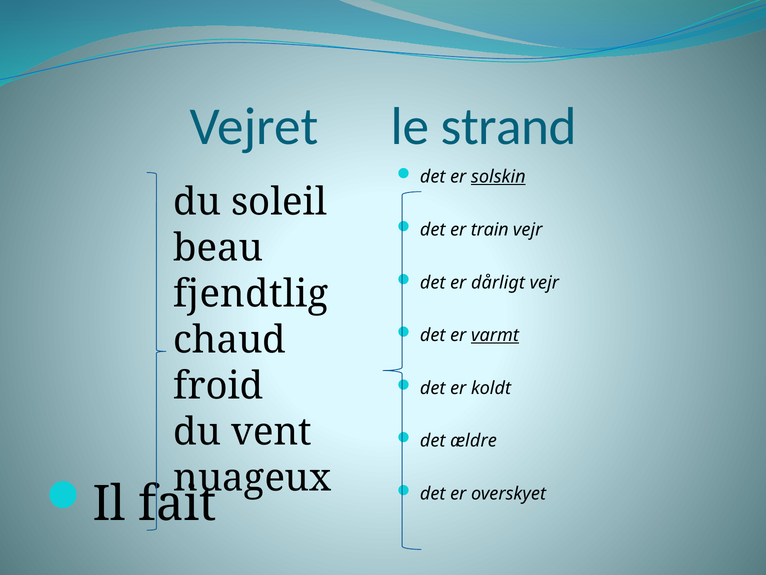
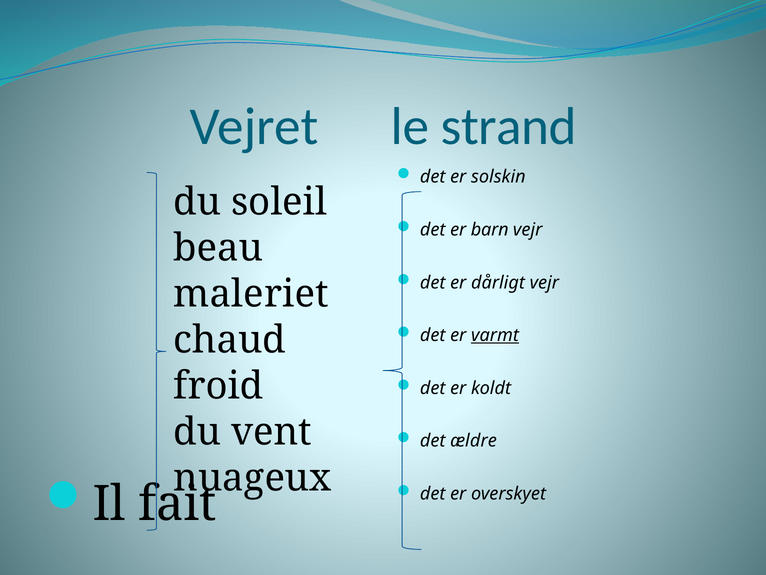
solskin underline: present -> none
train: train -> barn
fjendtlig: fjendtlig -> maleriet
